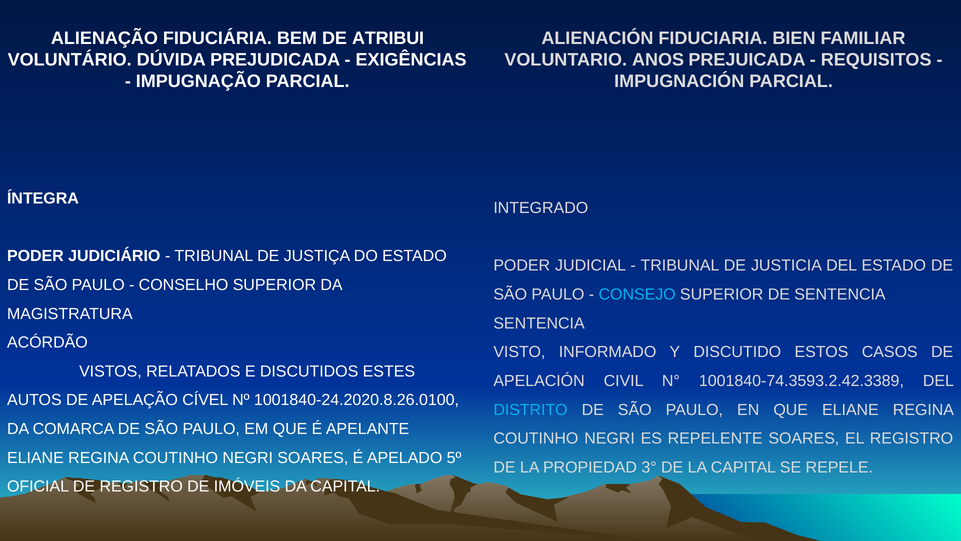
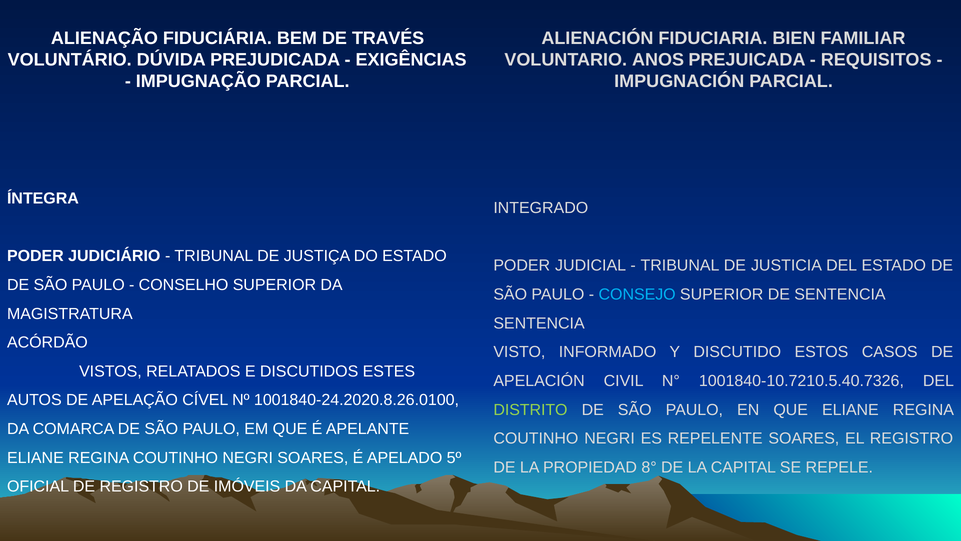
ATRIBUI: ATRIBUI -> TRAVÉS
1001840-74.3593.2.42.3389: 1001840-74.3593.2.42.3389 -> 1001840-10.7210.5.40.7326
DISTRITO colour: light blue -> light green
3°: 3° -> 8°
